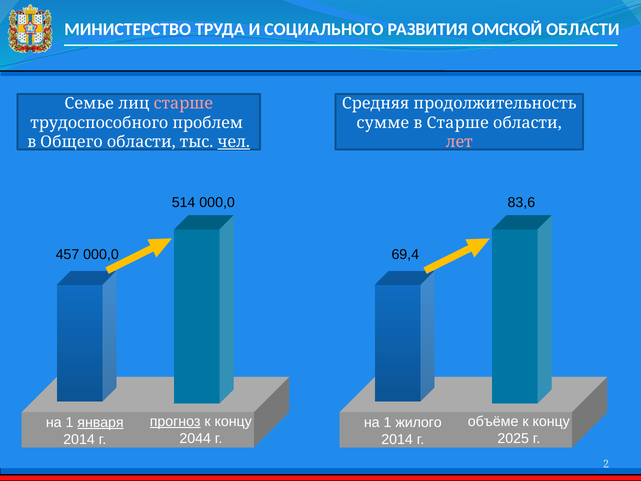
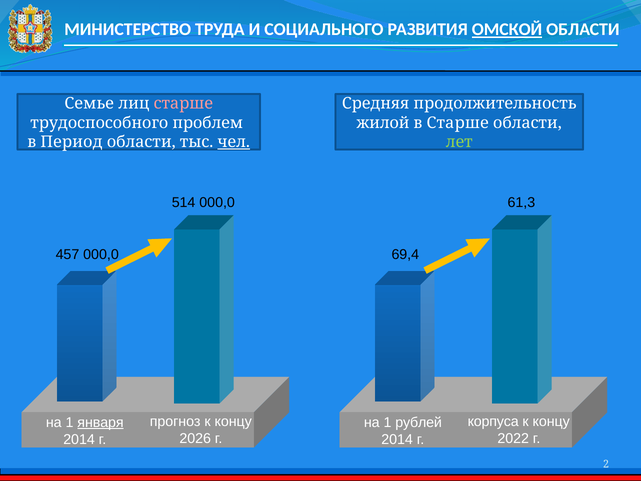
ОМСКОЙ underline: none -> present
сумме: сумме -> жилой
Общего: Общего -> Период
лет colour: pink -> light green
83,6: 83,6 -> 61,3
прогноз underline: present -> none
объёме: объёме -> корпуса
жилого: жилого -> рублей
2044: 2044 -> 2026
2025: 2025 -> 2022
